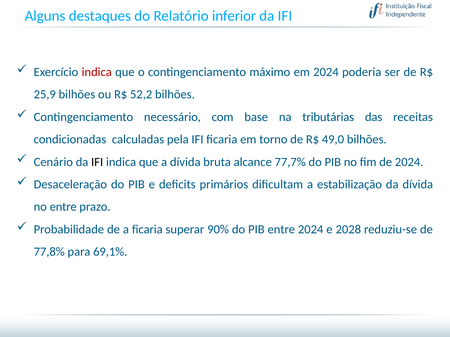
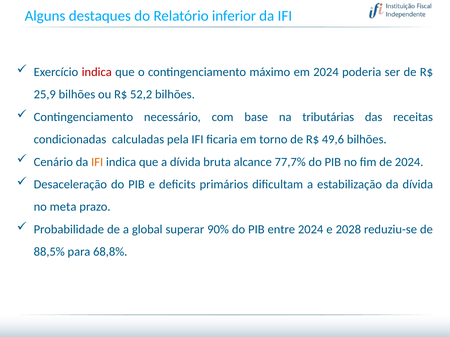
49,0: 49,0 -> 49,6
IFI at (97, 162) colour: black -> orange
no entre: entre -> meta
a ficaria: ficaria -> global
77,8%: 77,8% -> 88,5%
69,1%: 69,1% -> 68,8%
